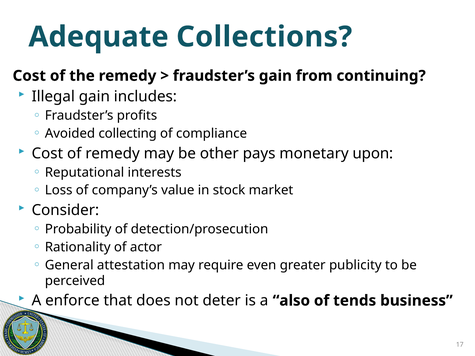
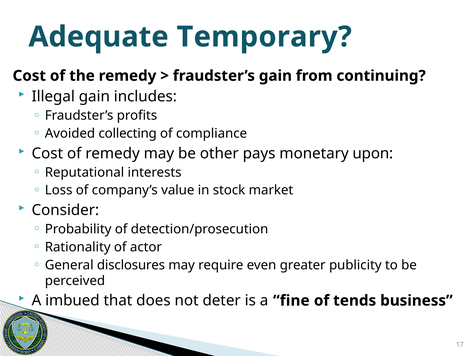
Collections: Collections -> Temporary
attestation: attestation -> disclosures
enforce: enforce -> imbued
also: also -> fine
